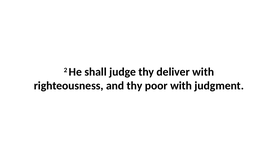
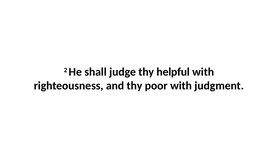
deliver: deliver -> helpful
